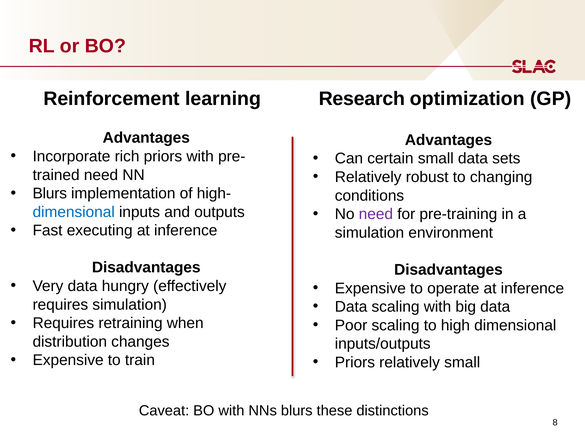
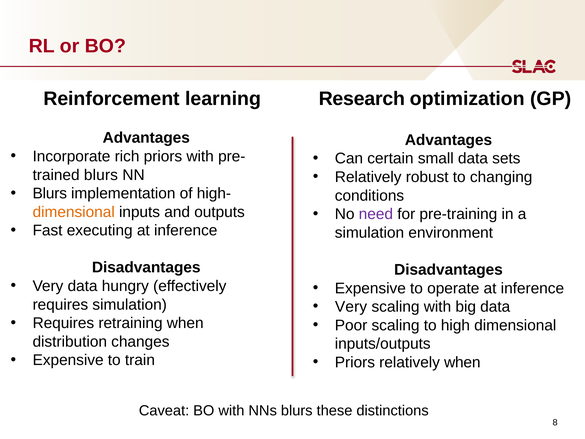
need at (101, 175): need -> blurs
dimensional at (74, 212) colour: blue -> orange
Data at (351, 307): Data -> Very
relatively small: small -> when
